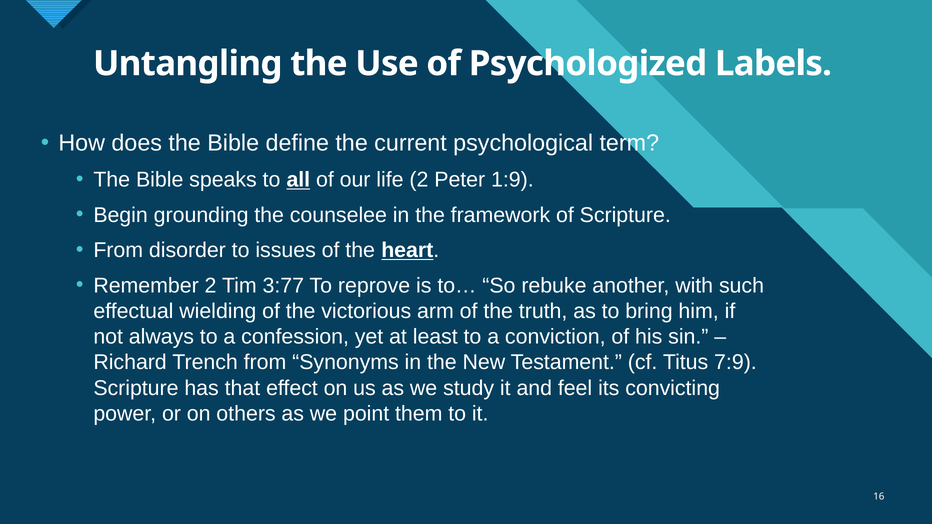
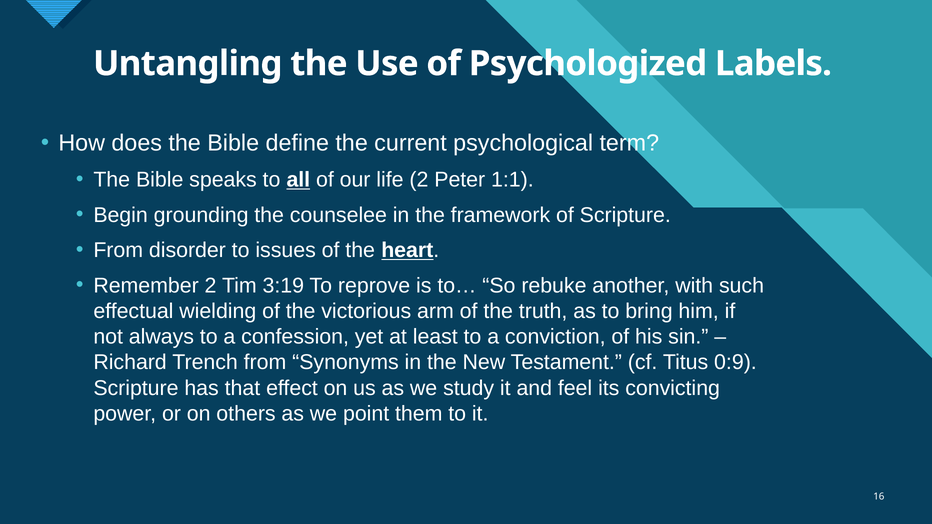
1:9: 1:9 -> 1:1
3:77: 3:77 -> 3:19
7:9: 7:9 -> 0:9
